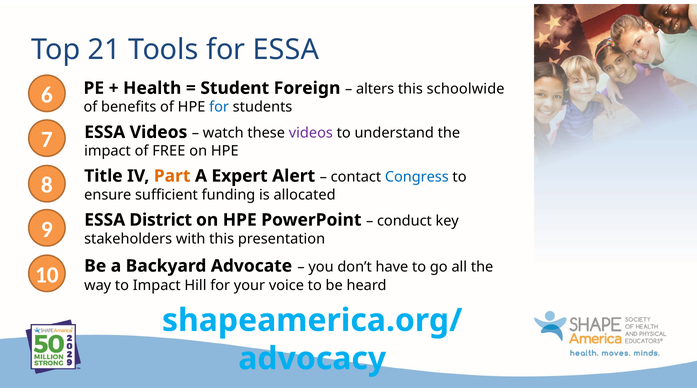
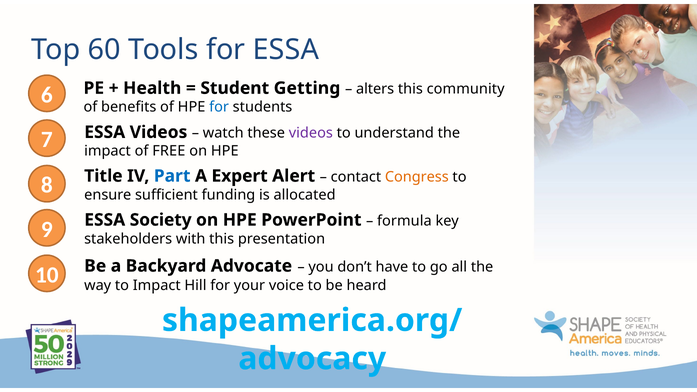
21: 21 -> 60
Foreign: Foreign -> Getting
schoolwide: schoolwide -> community
Part colour: orange -> blue
Congress colour: blue -> orange
District: District -> Society
conduct: conduct -> formula
